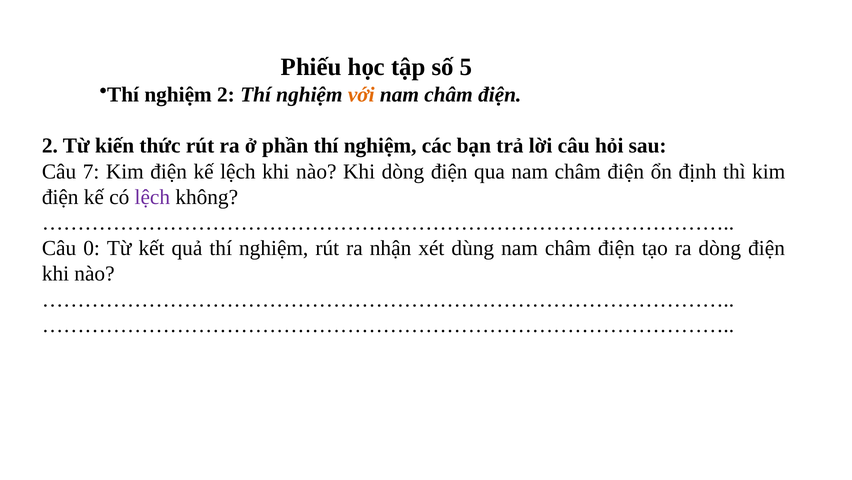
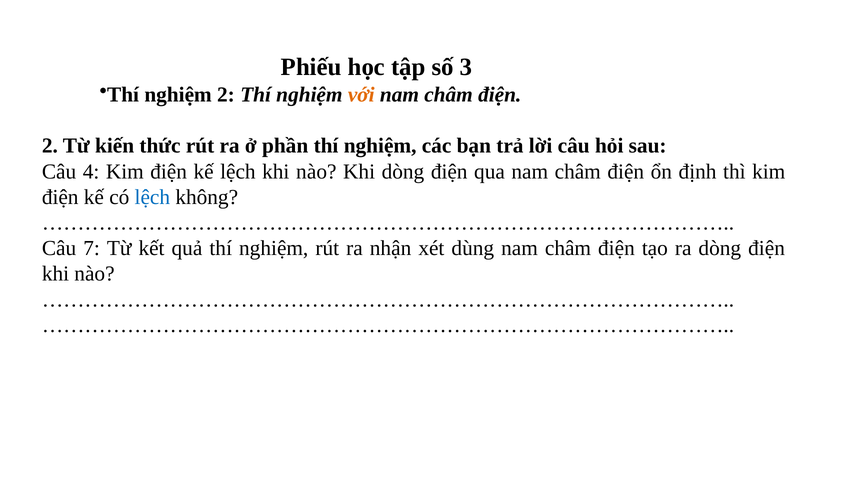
5: 5 -> 3
7: 7 -> 4
lệch at (152, 197) colour: purple -> blue
0: 0 -> 7
